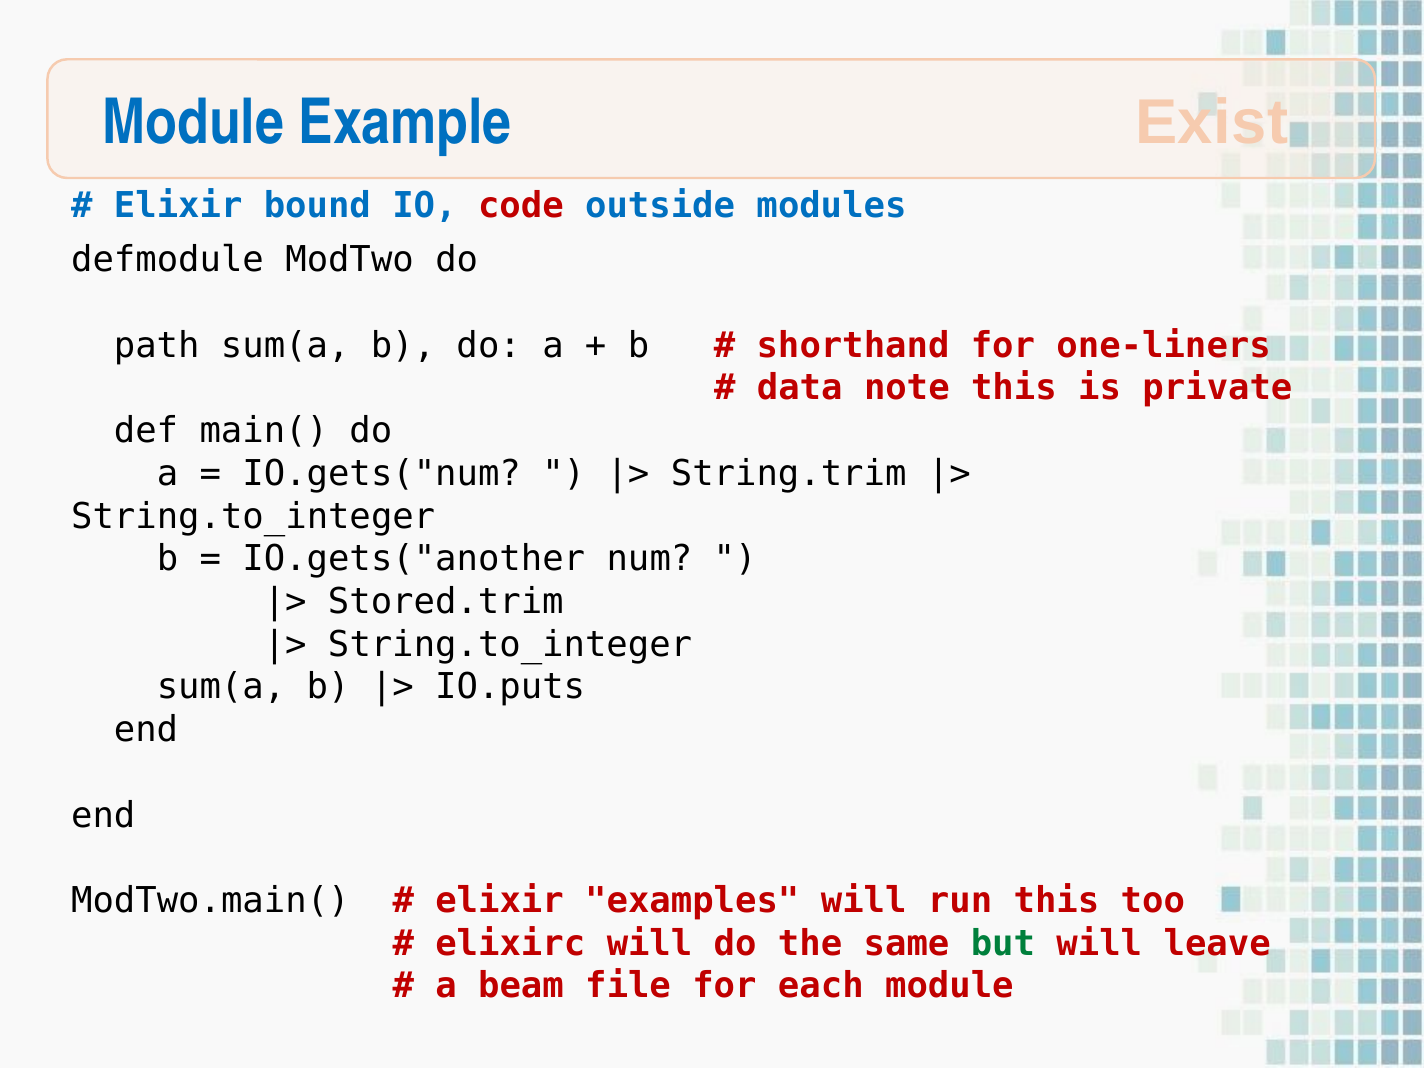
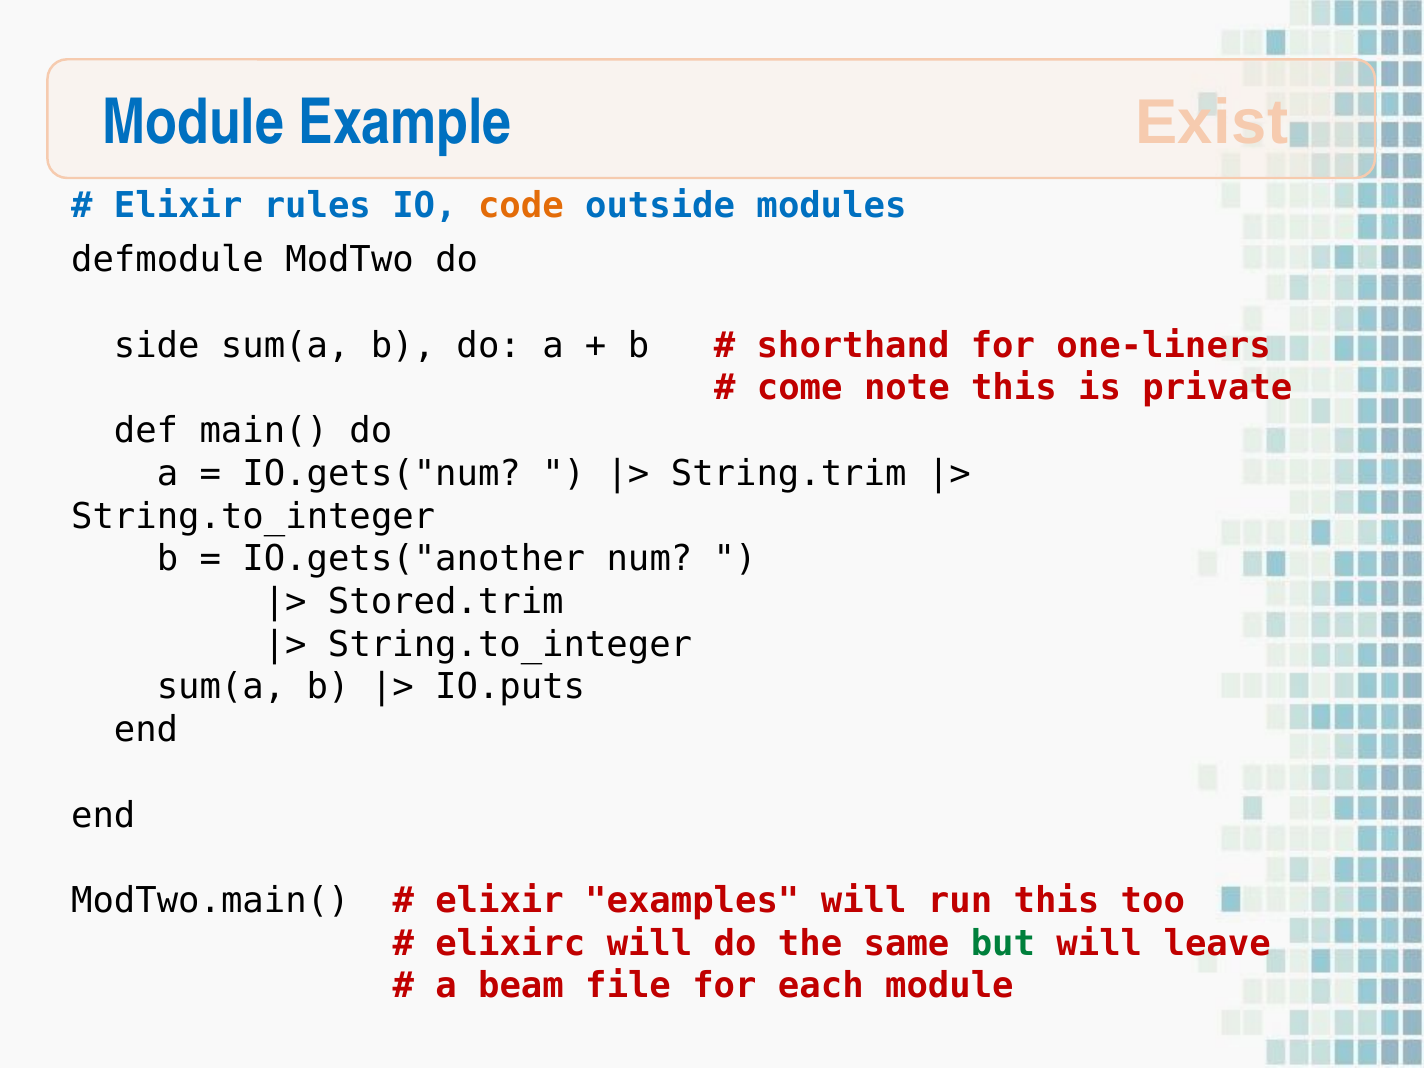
bound: bound -> rules
code colour: red -> orange
path: path -> side
data: data -> come
